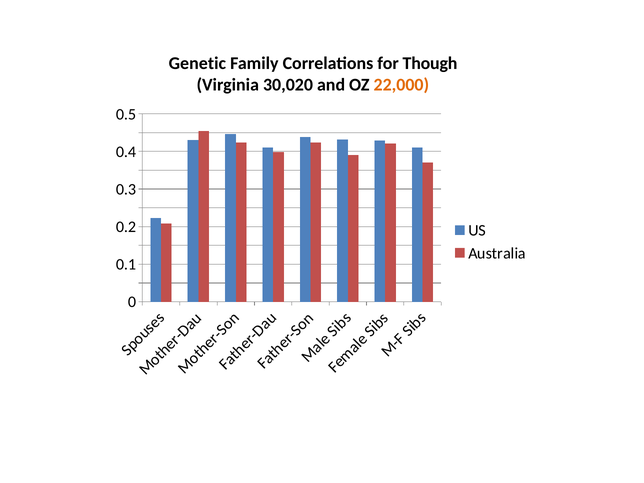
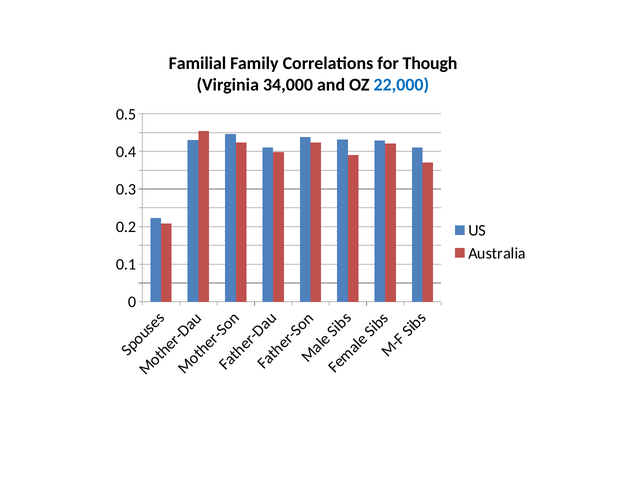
Genetic: Genetic -> Familial
30,020: 30,020 -> 34,000
22,000 colour: orange -> blue
